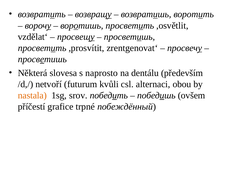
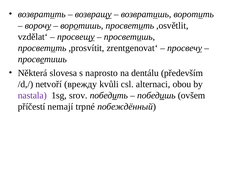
futurum: futurum -> врежду
nastala colour: orange -> purple
grafice: grafice -> nemají
